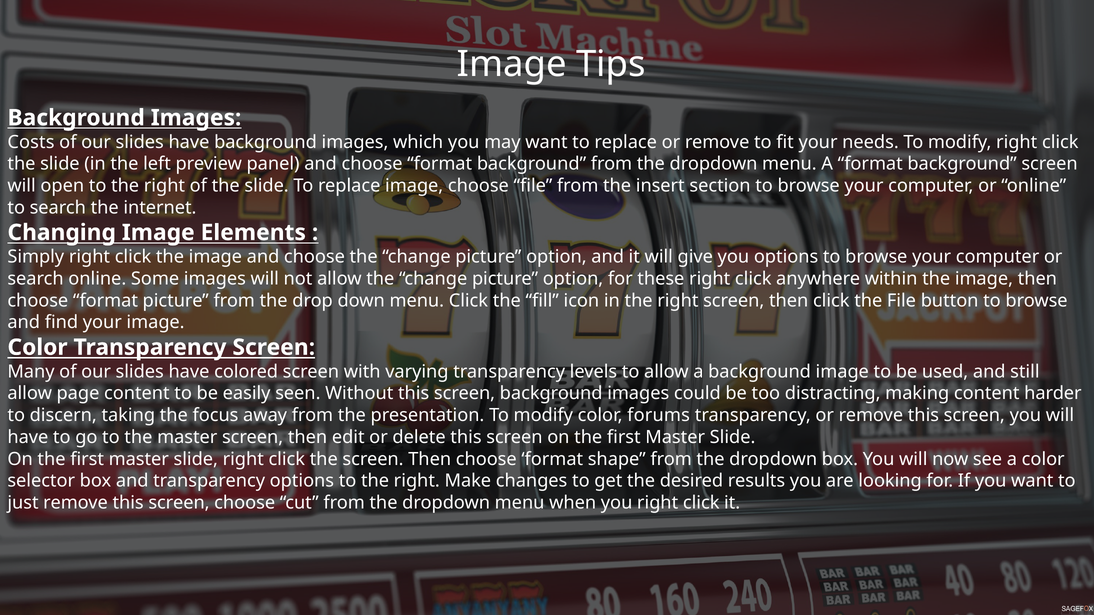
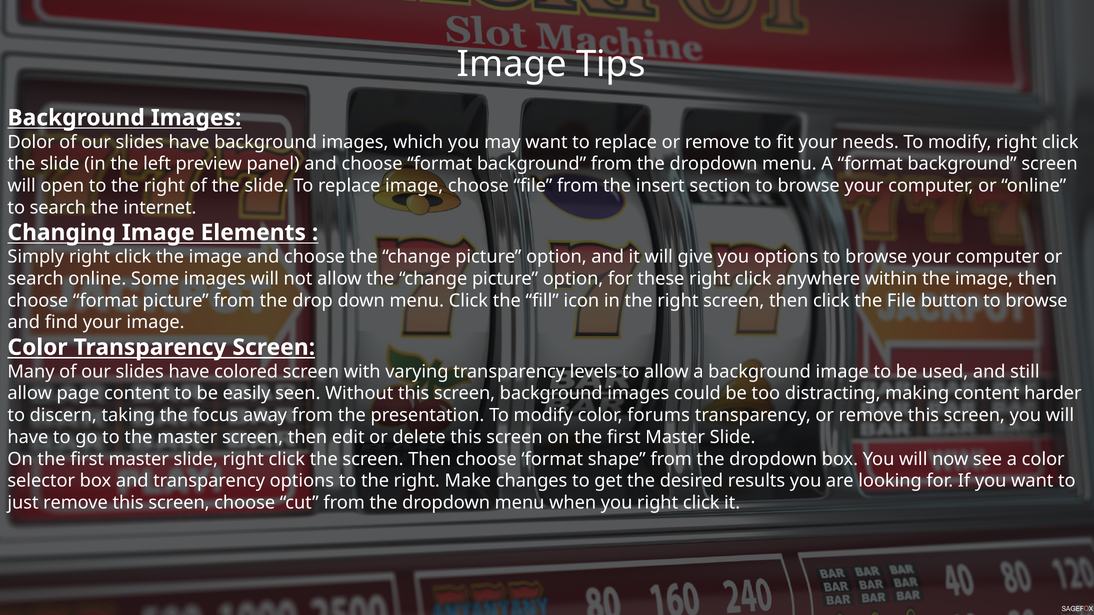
Costs: Costs -> Dolor
